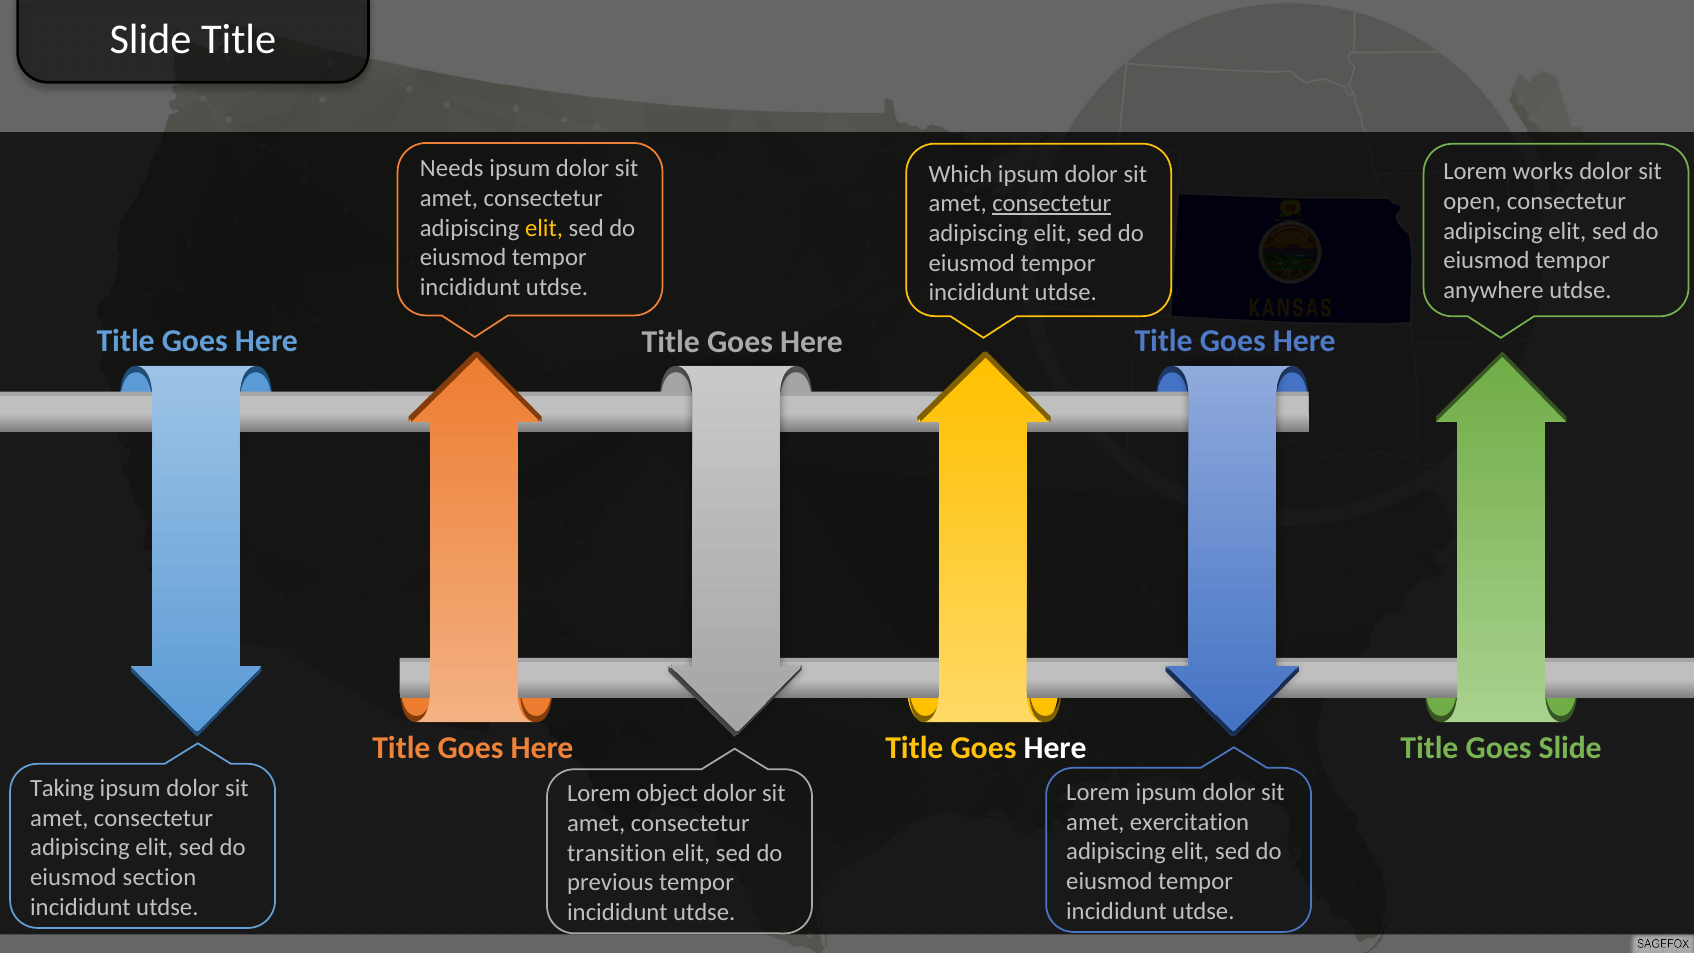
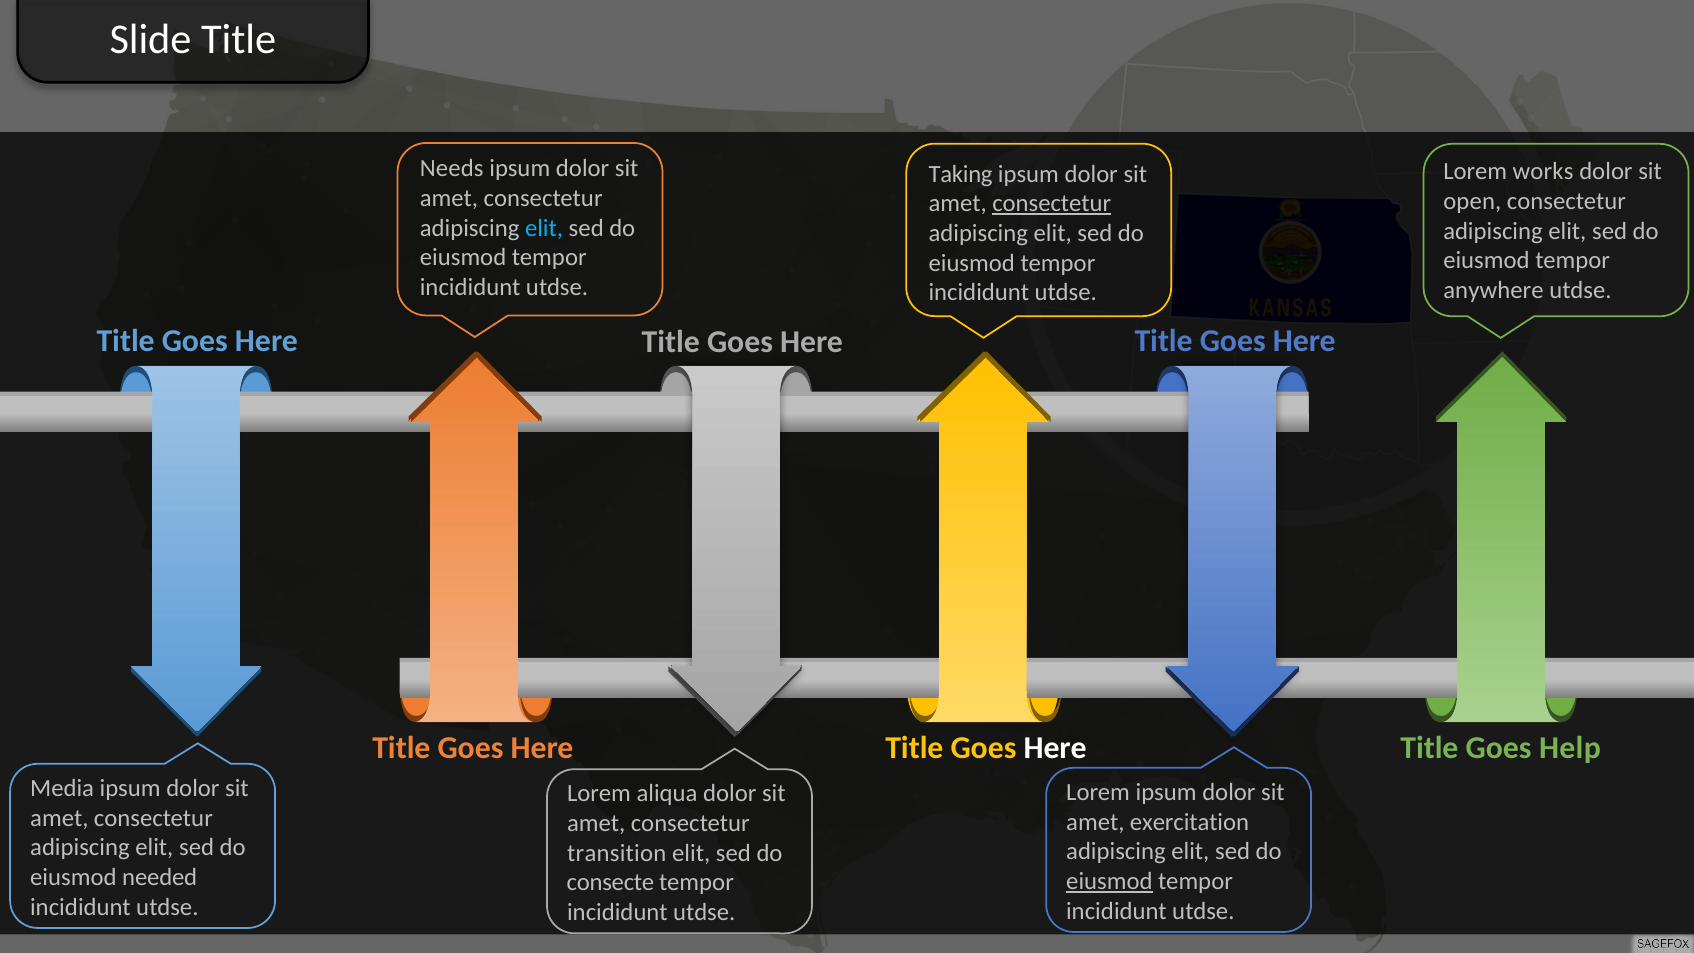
Which: Which -> Taking
elit at (544, 228) colour: yellow -> light blue
Goes Slide: Slide -> Help
Taking: Taking -> Media
object: object -> aliqua
section: section -> needed
eiusmod at (1109, 881) underline: none -> present
previous: previous -> consecte
